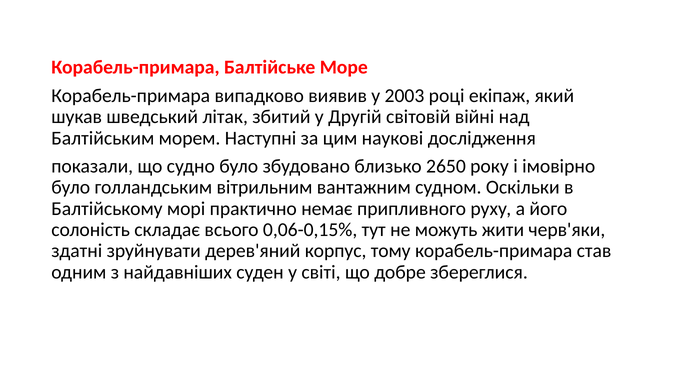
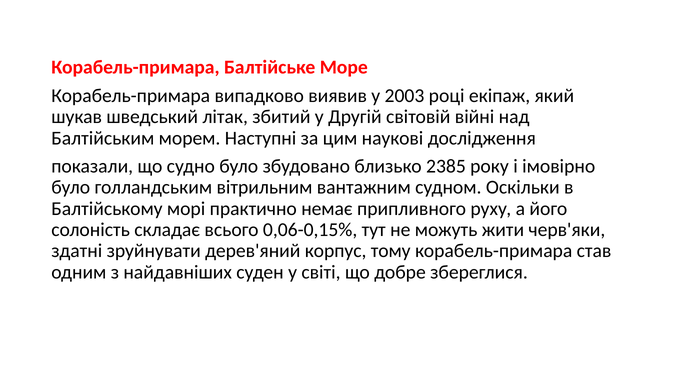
2650: 2650 -> 2385
